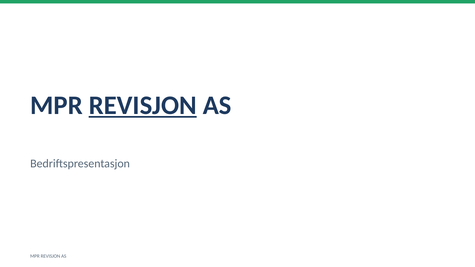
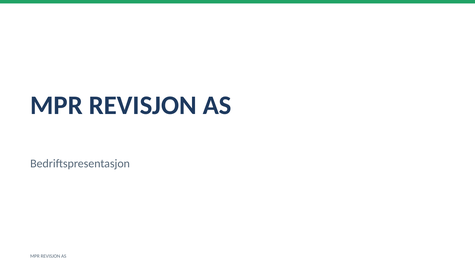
REVISJON at (143, 105) underline: present -> none
